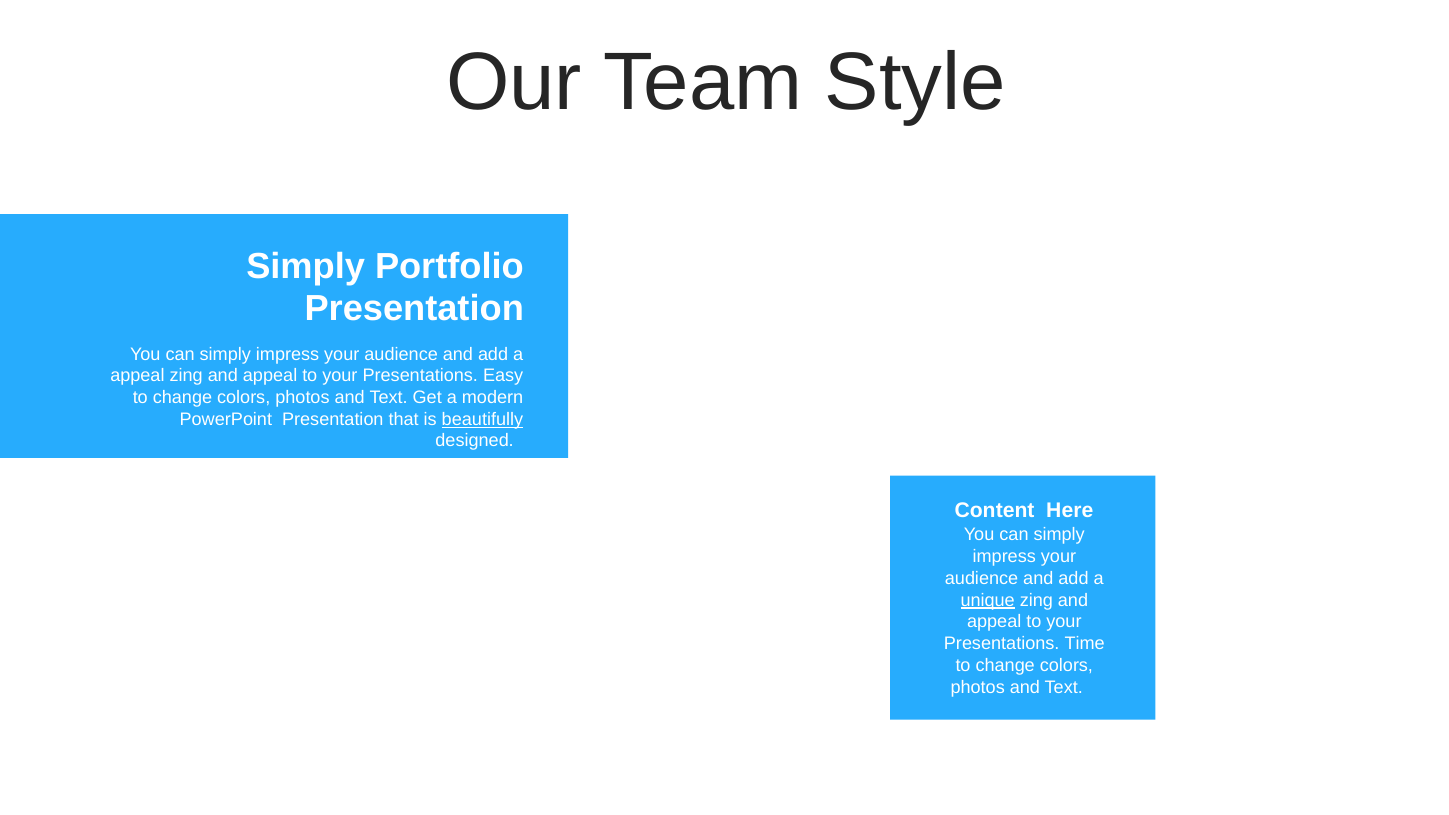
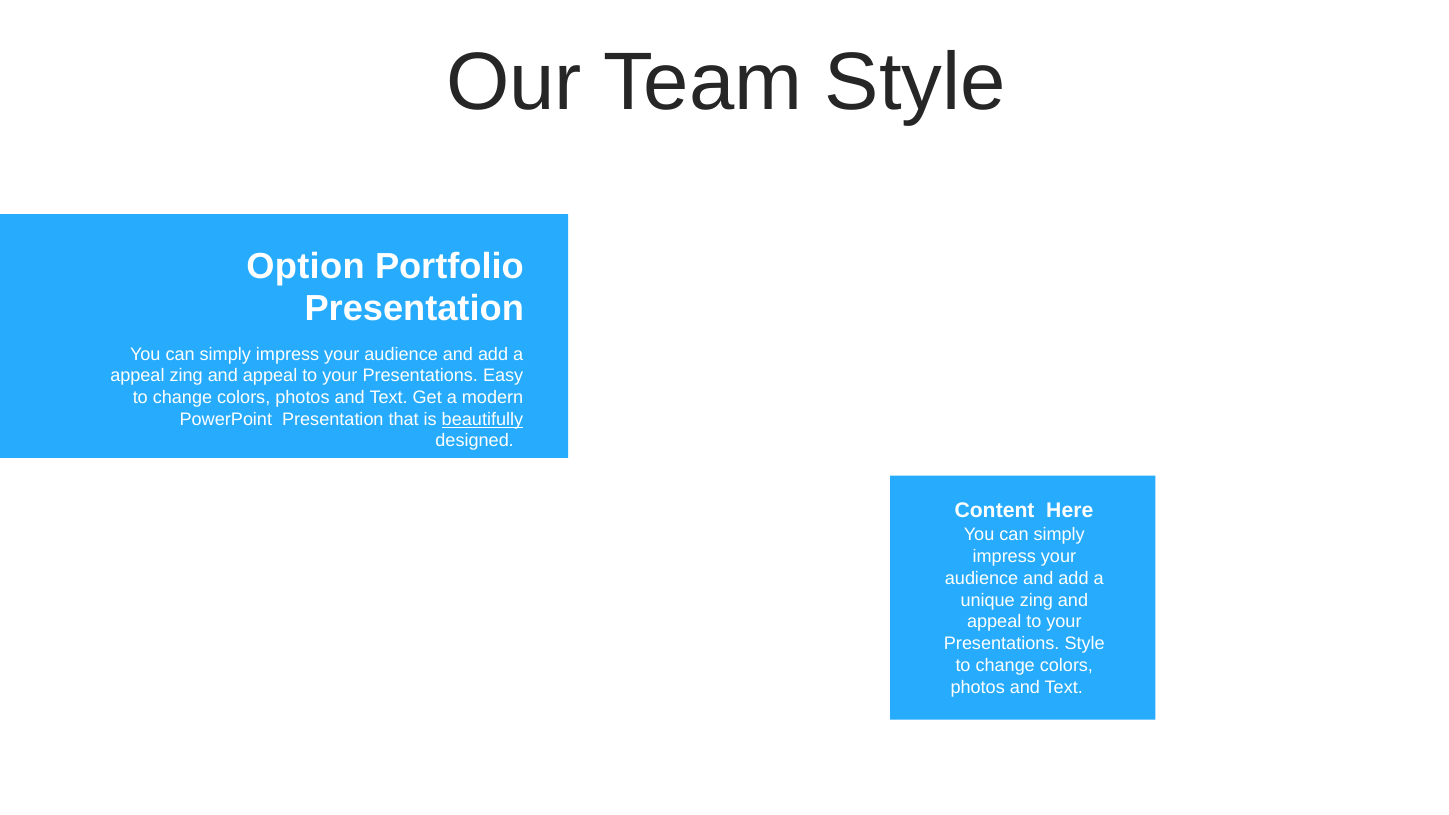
Simply at (306, 266): Simply -> Option
unique underline: present -> none
Presentations Time: Time -> Style
